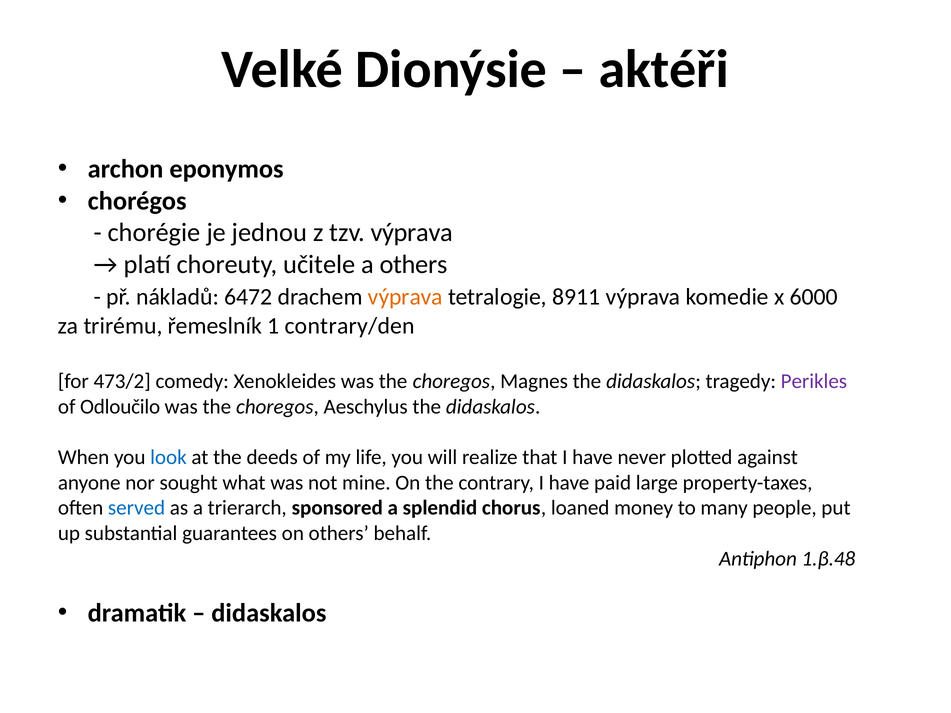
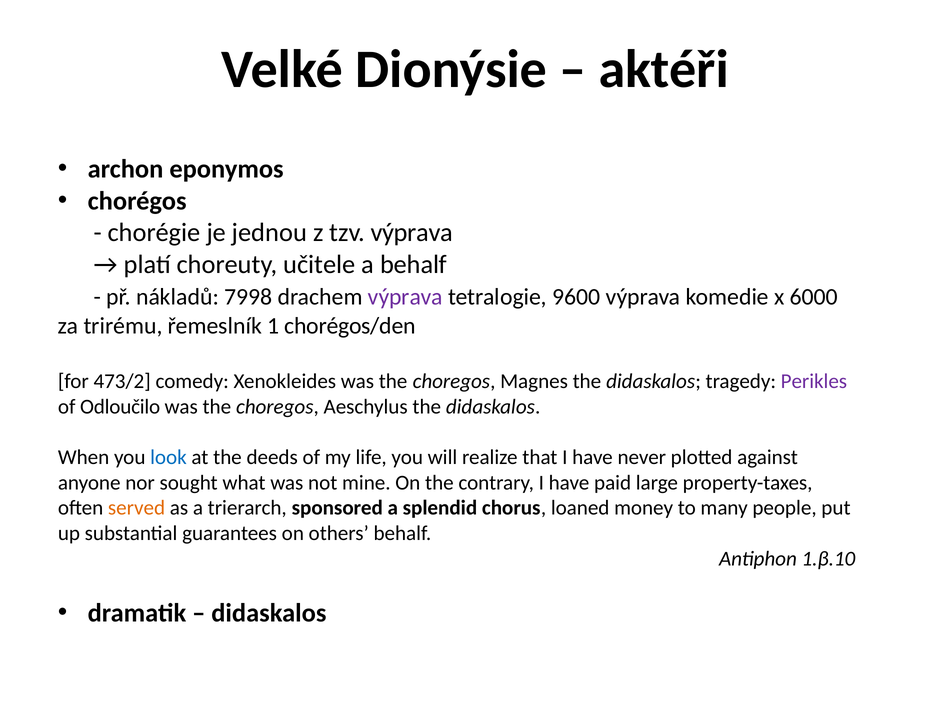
a others: others -> behalf
6472: 6472 -> 7998
výprava at (405, 297) colour: orange -> purple
8911: 8911 -> 9600
contrary/den: contrary/den -> chorégos/den
served colour: blue -> orange
1.β.48: 1.β.48 -> 1.β.10
